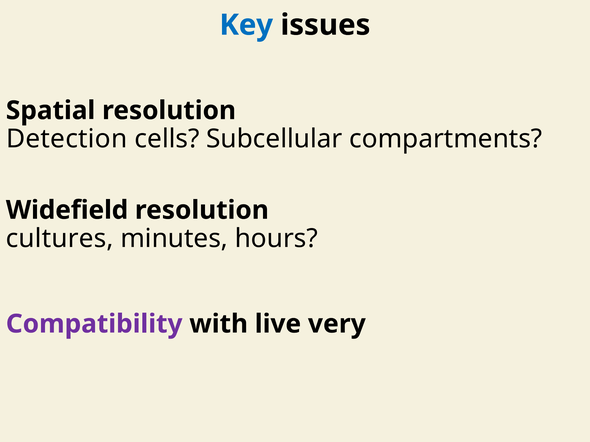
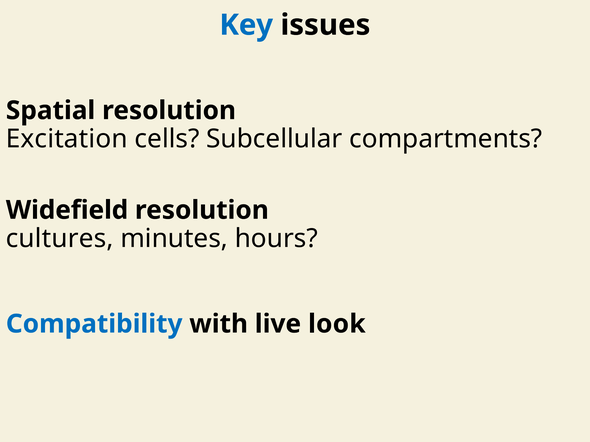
Detection: Detection -> Excitation
Compatibility colour: purple -> blue
very: very -> look
